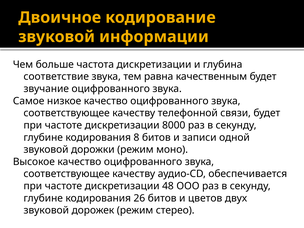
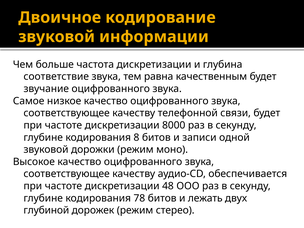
26: 26 -> 78
цветов: цветов -> лежать
звуковой at (46, 210): звуковой -> глубиной
